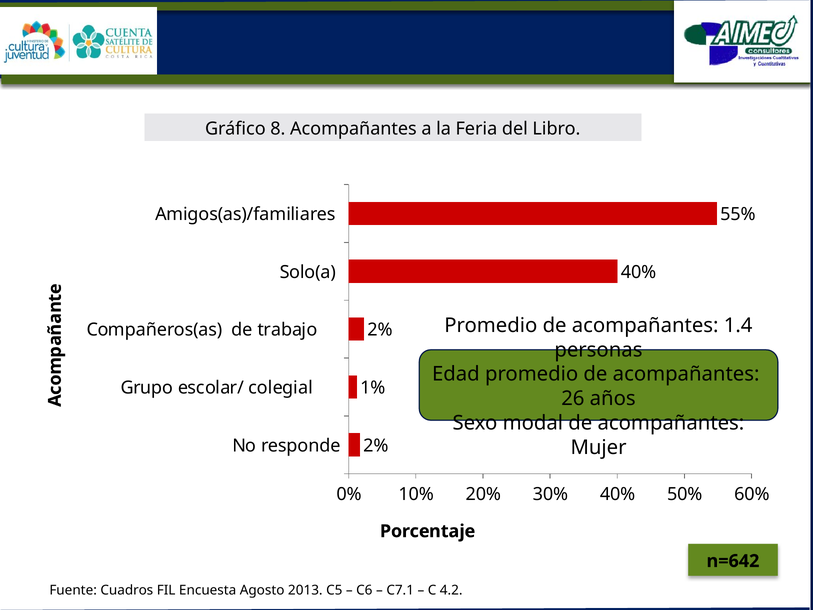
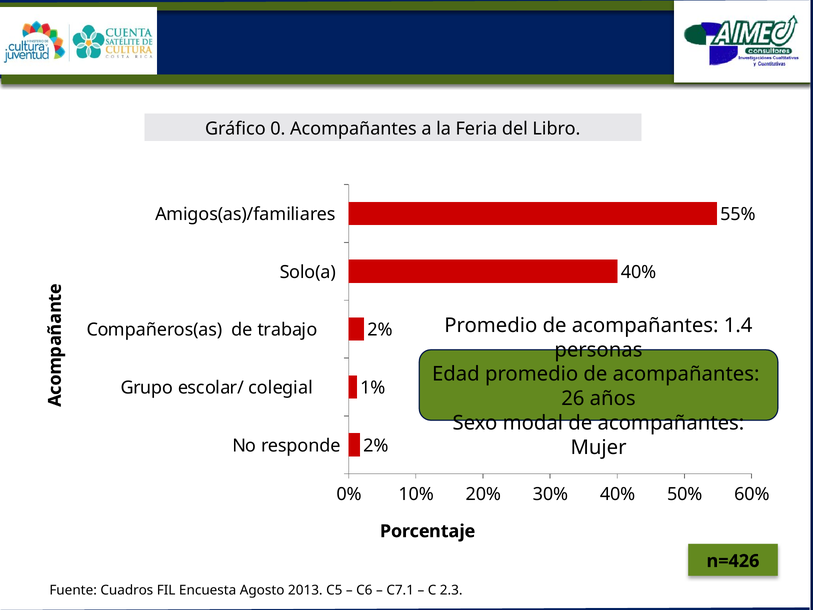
8: 8 -> 0
n=642: n=642 -> n=426
4.2: 4.2 -> 2.3
